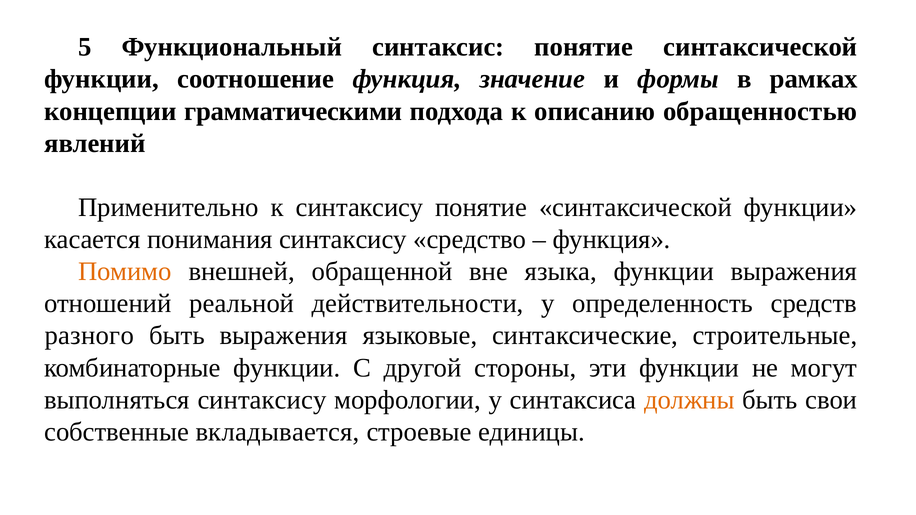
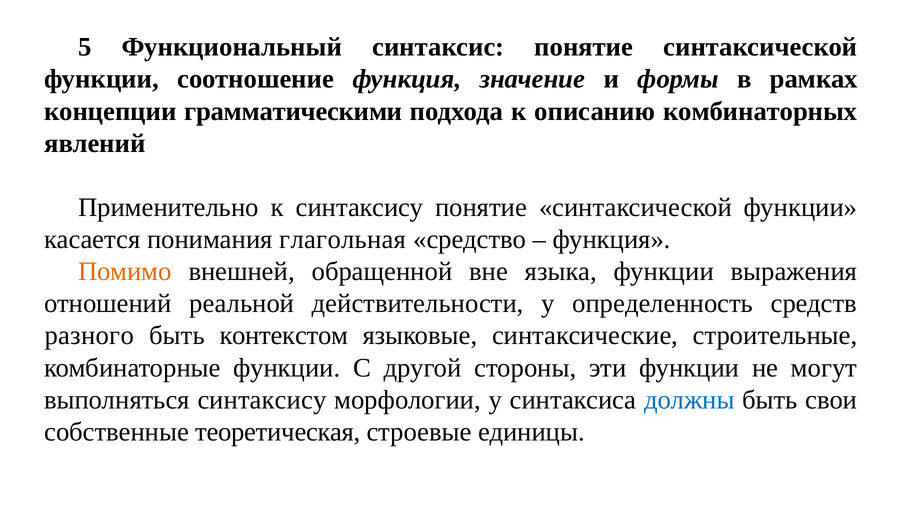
обращенностью: обращенностью -> комбинаторных
понимания синтаксису: синтаксису -> глагольная
быть выражения: выражения -> контекстом
должны colour: orange -> blue
вкладывается: вкладывается -> теоретическая
